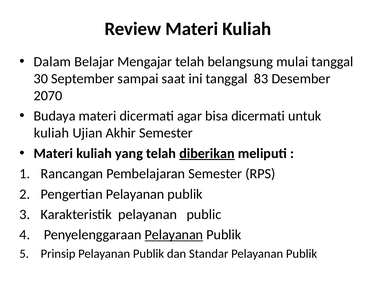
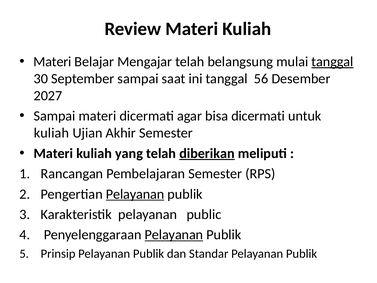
Dalam at (52, 62): Dalam -> Materi
tanggal at (332, 62) underline: none -> present
83: 83 -> 56
2070: 2070 -> 2027
Budaya at (55, 116): Budaya -> Sampai
Pelayanan at (135, 194) underline: none -> present
